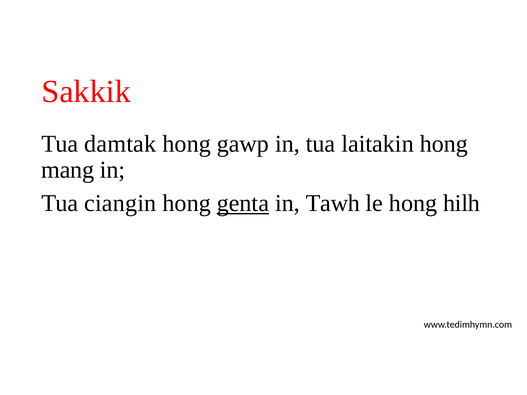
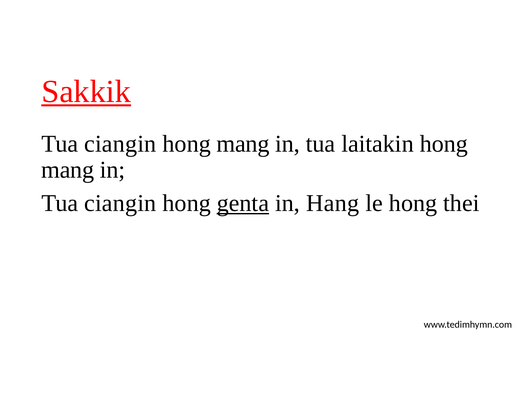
Sakkik underline: none -> present
damtak at (120, 144): damtak -> ciangin
gawp at (243, 144): gawp -> mang
Tawh: Tawh -> Hang
hilh: hilh -> thei
